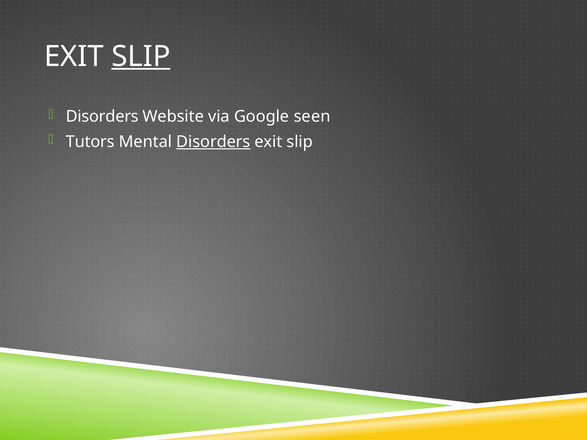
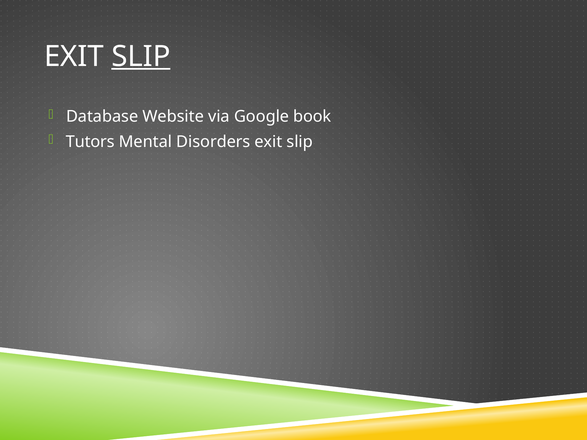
Disorders at (102, 117): Disorders -> Database
seen: seen -> book
Disorders at (213, 142) underline: present -> none
